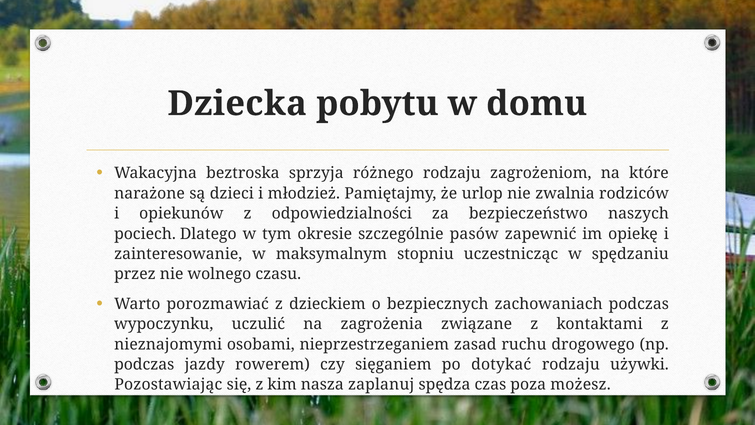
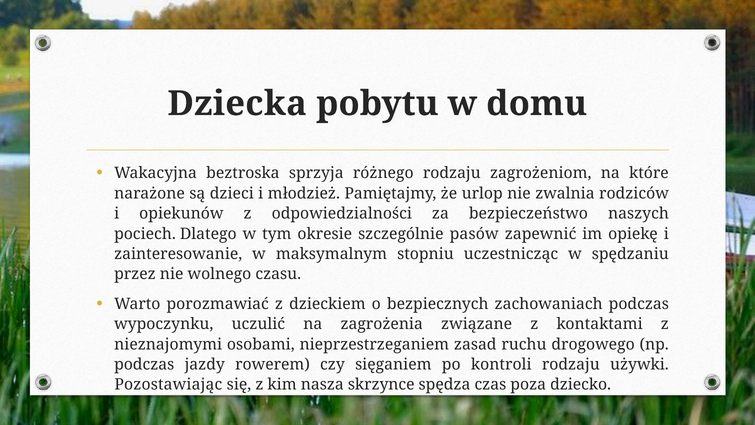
dotykać: dotykać -> kontroli
zaplanuj: zaplanuj -> skrzynce
możesz: możesz -> dziecko
